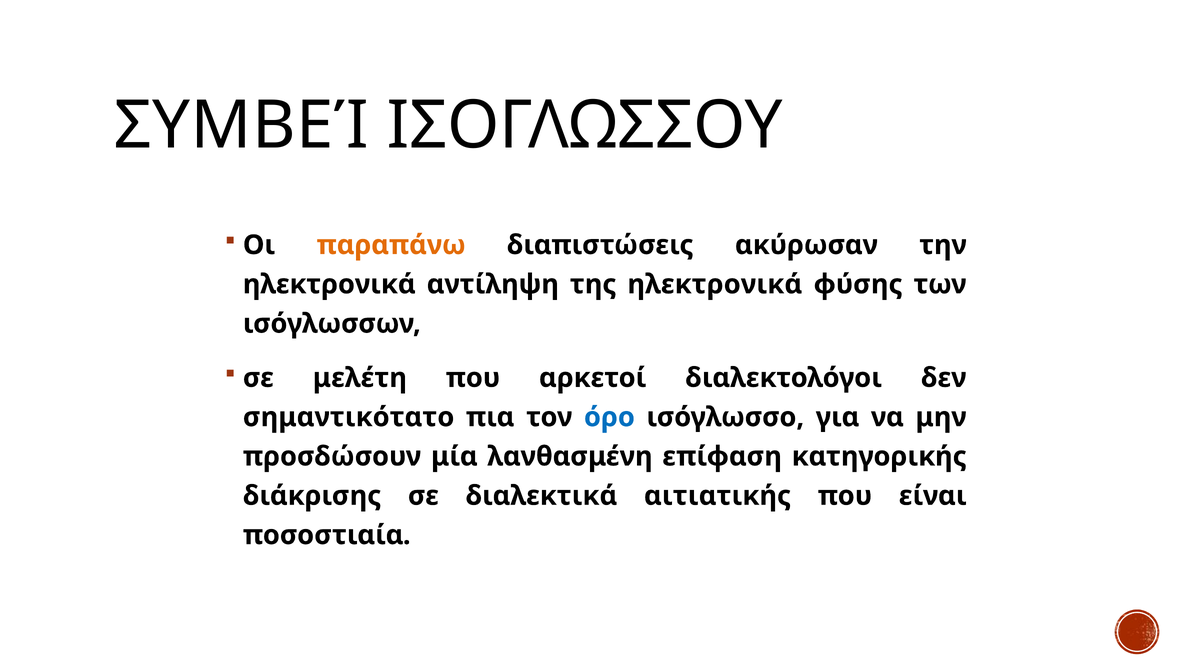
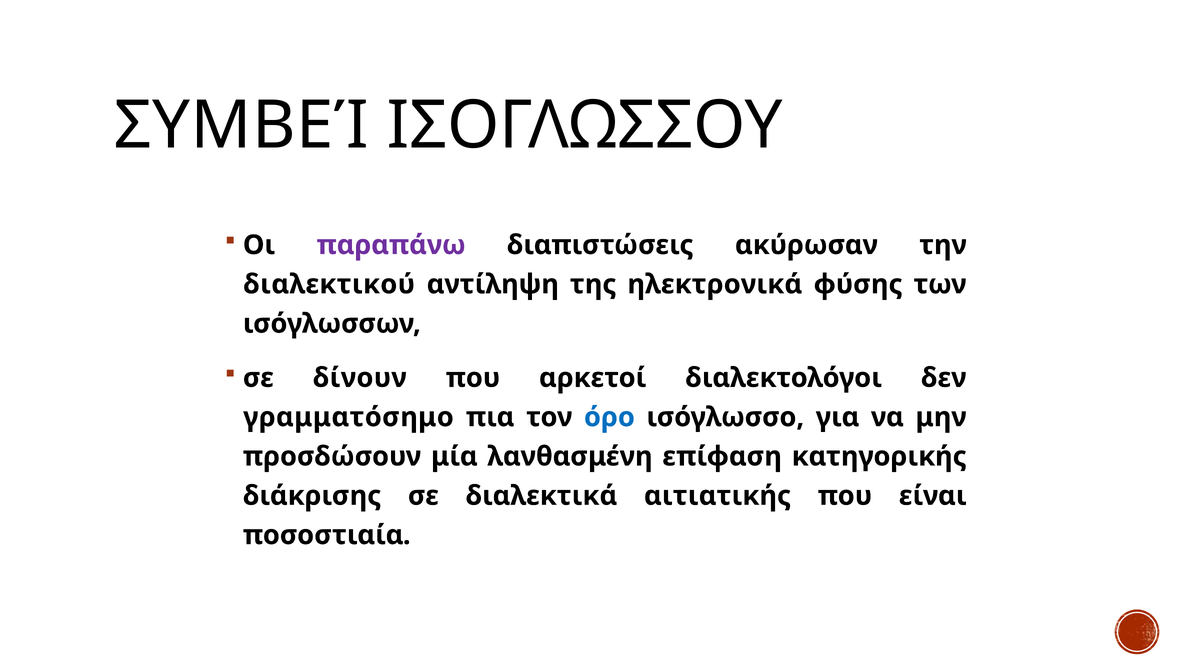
παραπάνω colour: orange -> purple
ηλεκτρονικά at (329, 284): ηλεκτρονικά -> διαλεκτικού
μελέτη: μελέτη -> δίνουν
σημαντικότατο: σημαντικότατο -> γραμματόσημο
